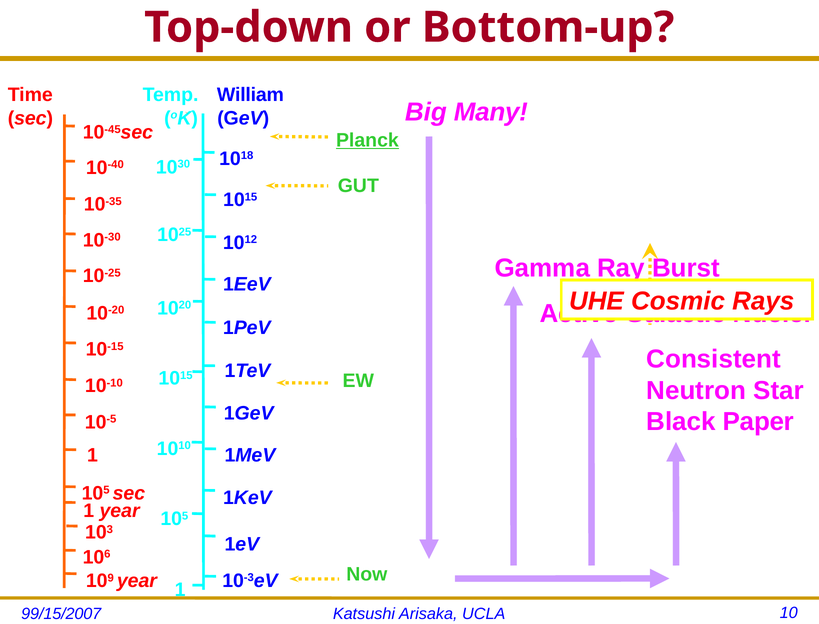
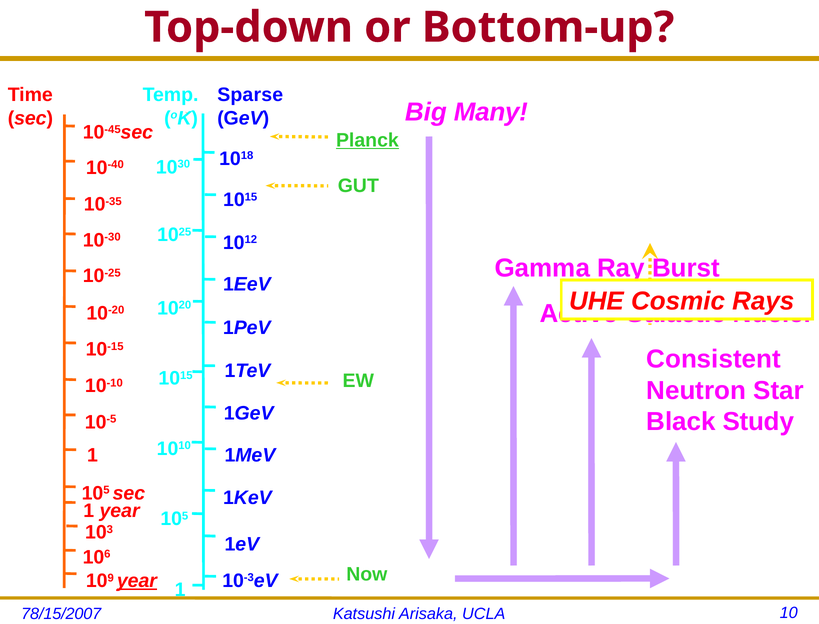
William: William -> Sparse
Paper: Paper -> Study
year at (137, 581) underline: none -> present
99/15/2007: 99/15/2007 -> 78/15/2007
